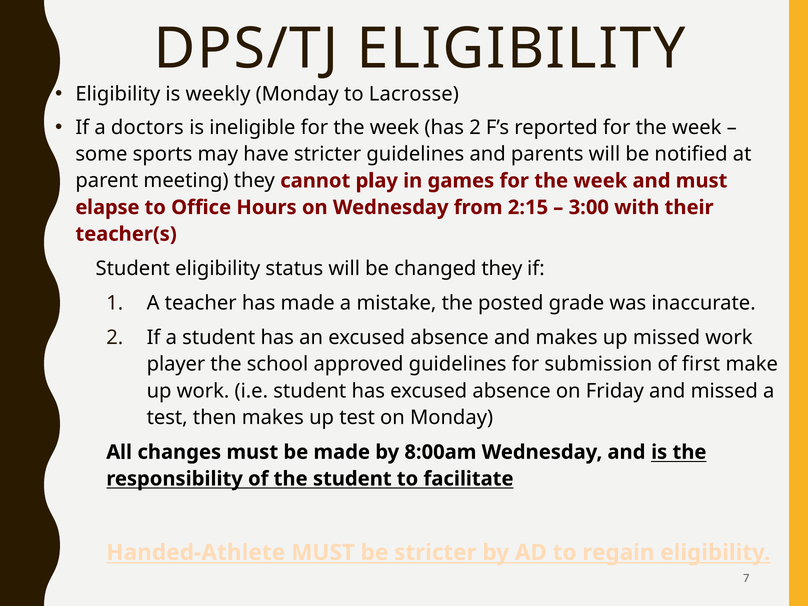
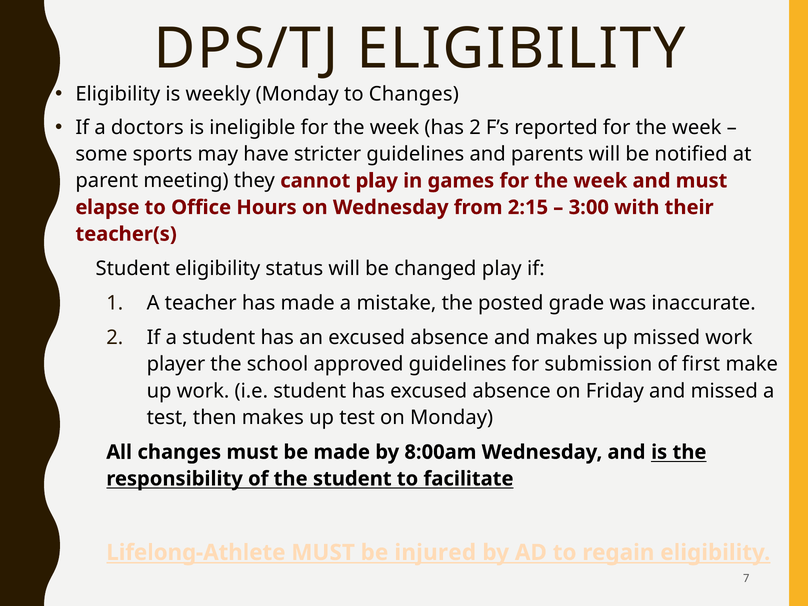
to Lacrosse: Lacrosse -> Changes
changed they: they -> play
Handed-Athlete: Handed-Athlete -> Lifelong-Athlete
be stricter: stricter -> injured
